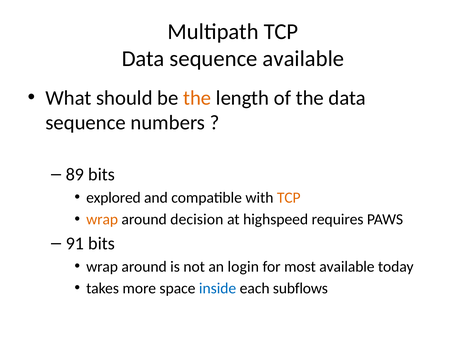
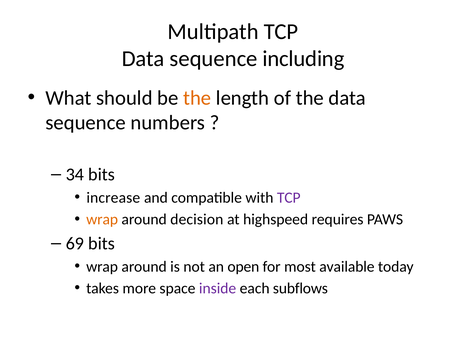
sequence available: available -> including
89: 89 -> 34
explored: explored -> increase
TCP at (289, 197) colour: orange -> purple
91: 91 -> 69
login: login -> open
inside colour: blue -> purple
